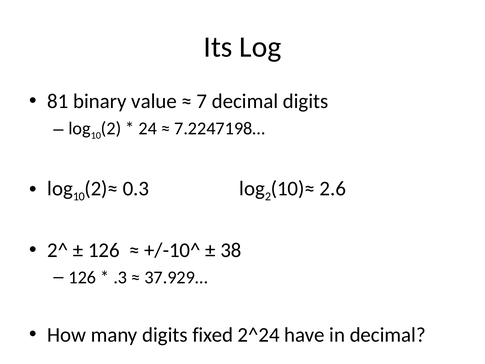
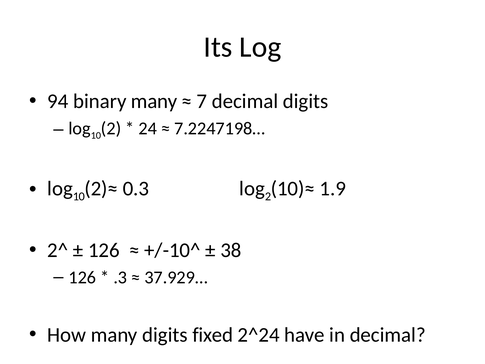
81: 81 -> 94
binary value: value -> many
2.6: 2.6 -> 1.9
